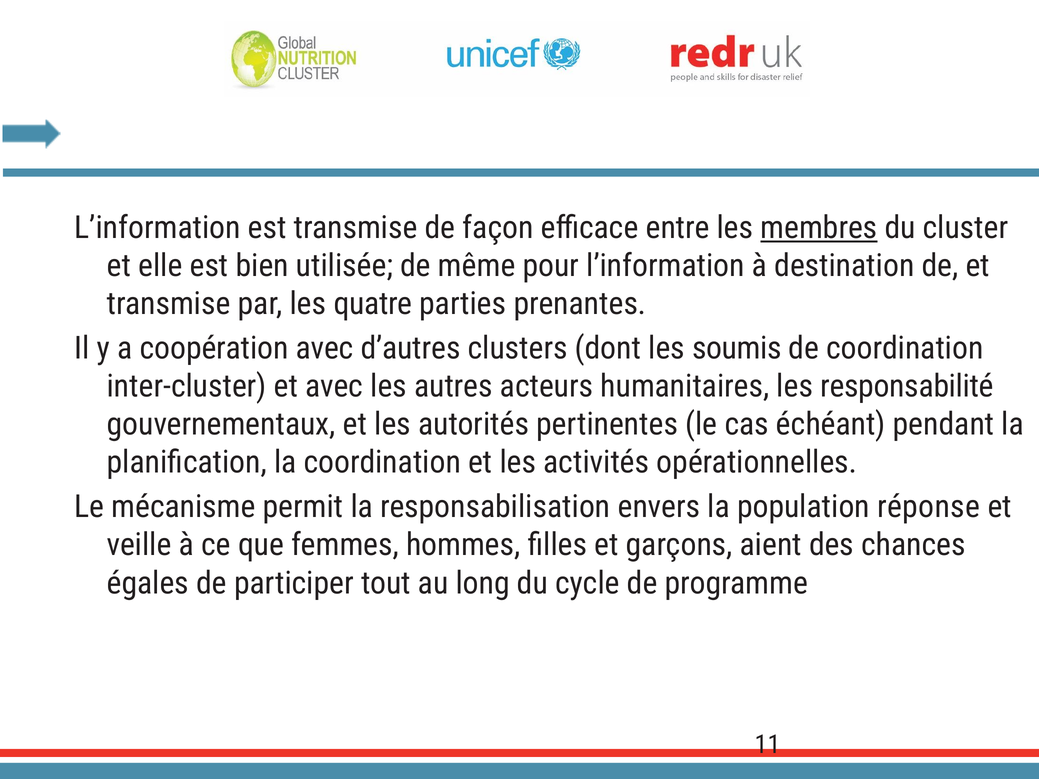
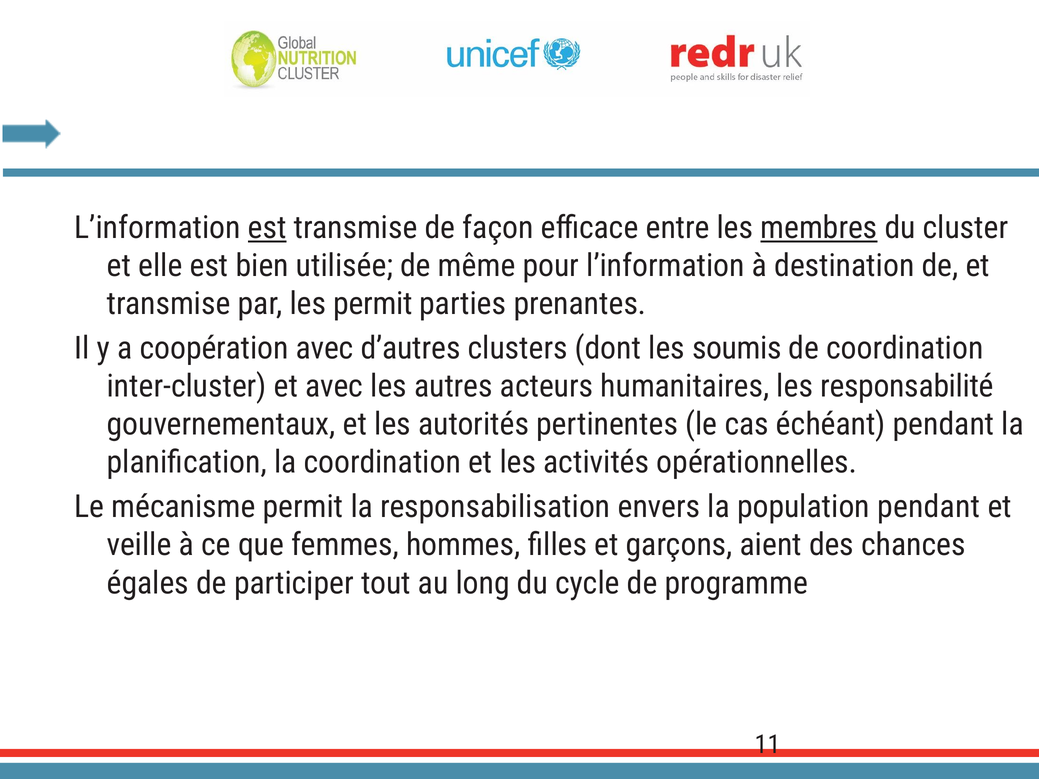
est at (267, 228) underline: none -> present
les quatre: quatre -> permit
population réponse: réponse -> pendant
